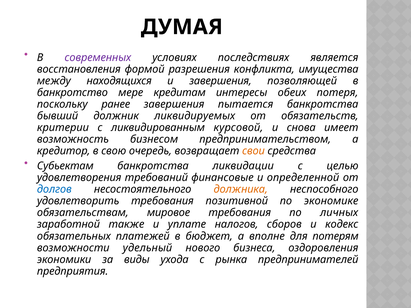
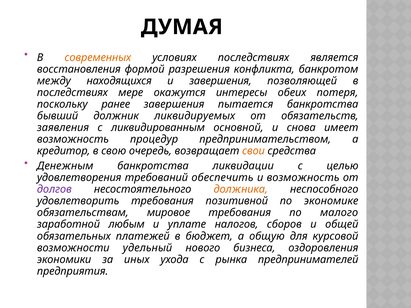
современных colour: purple -> orange
имущества: имущества -> банкротом
банкротство at (72, 93): банкротство -> последствиях
кредитам: кредитам -> окажутся
критерии: критерии -> заявления
курсовой: курсовой -> основной
бизнесом: бизнесом -> процедур
Субьектам: Субьектам -> Денежным
финансовые: финансовые -> обеспечить
и определенной: определенной -> возможность
долгов colour: blue -> purple
личных: личных -> малого
также: также -> любым
кодекс: кодекс -> общей
вполне: вполне -> общую
потерям: потерям -> курсовой
виды: виды -> иных
